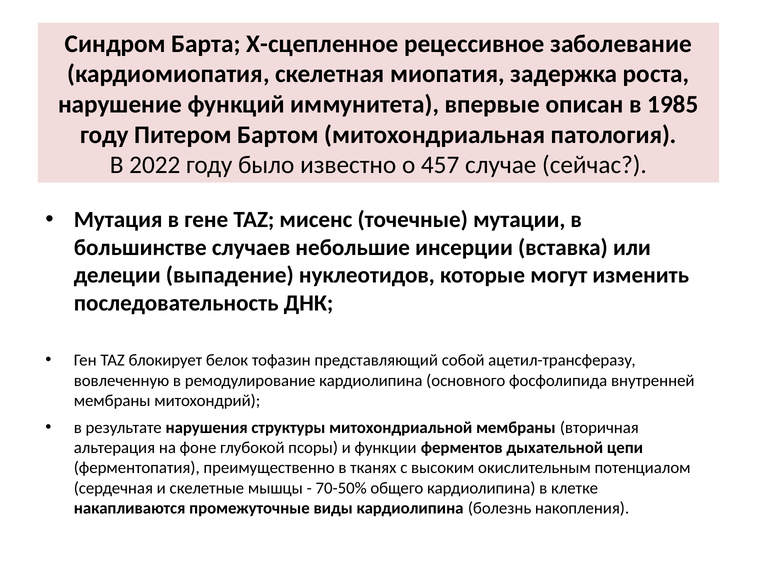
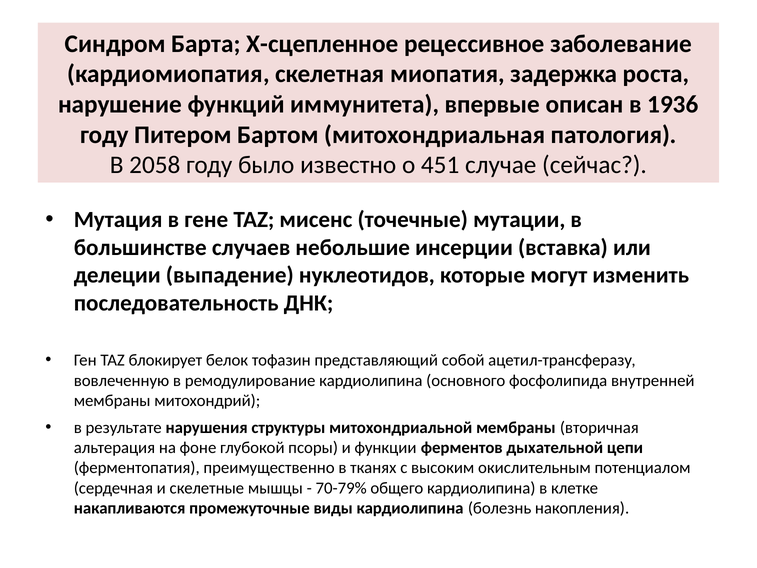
1985: 1985 -> 1936
2022: 2022 -> 2058
457: 457 -> 451
70-50%: 70-50% -> 70-79%
